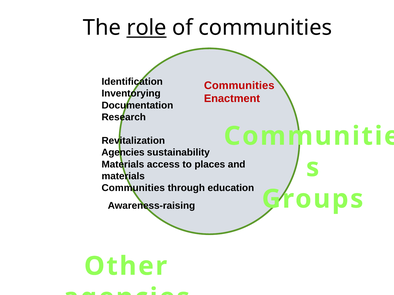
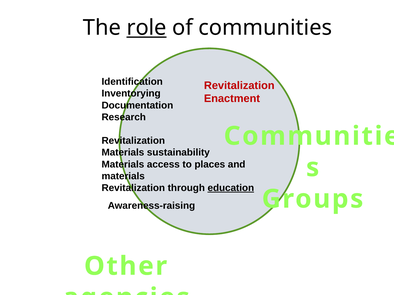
Communities at (239, 86): Communities -> Revitalization
Agencies at (123, 153): Agencies -> Materials
Communities at (133, 188): Communities -> Revitalization
education underline: none -> present
